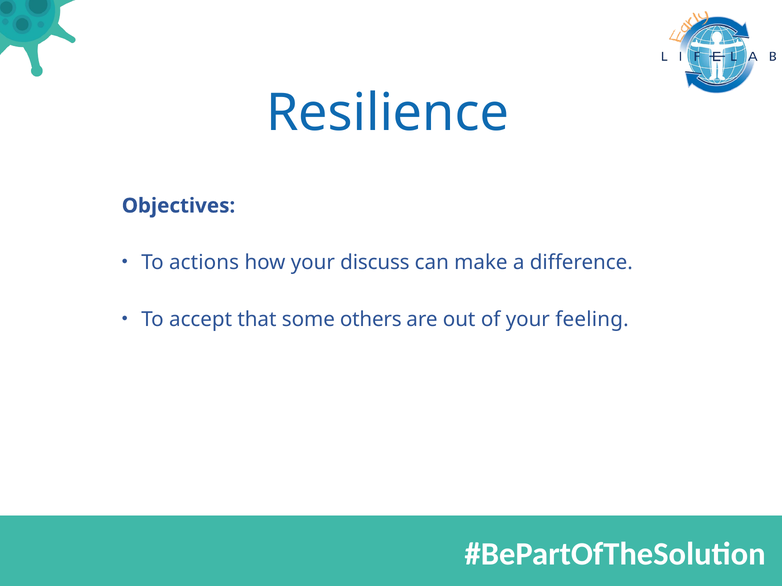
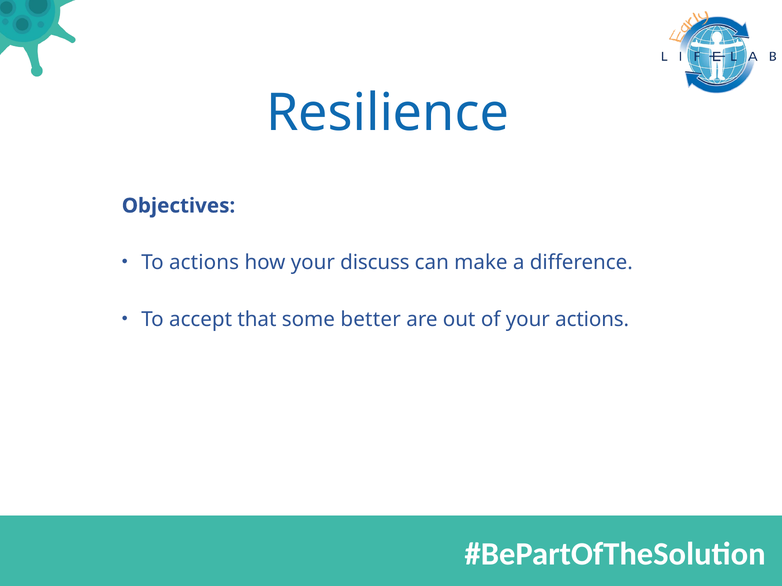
others: others -> better
your feeling: feeling -> actions
